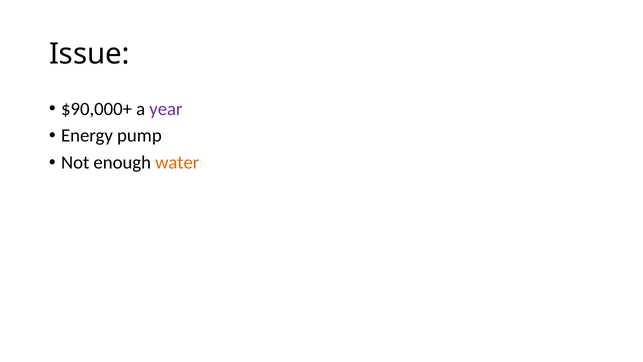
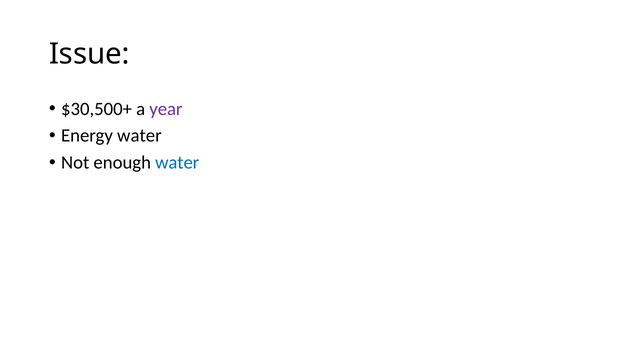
$90,000+: $90,000+ -> $30,500+
Energy pump: pump -> water
water at (177, 163) colour: orange -> blue
